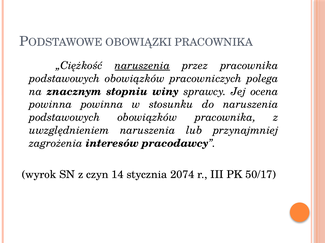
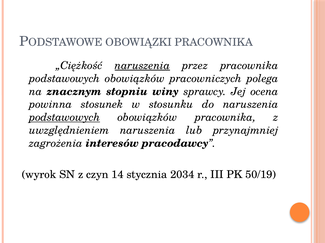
powinna powinna: powinna -> stosunek
podstawowych at (65, 118) underline: none -> present
2074: 2074 -> 2034
50/17: 50/17 -> 50/19
